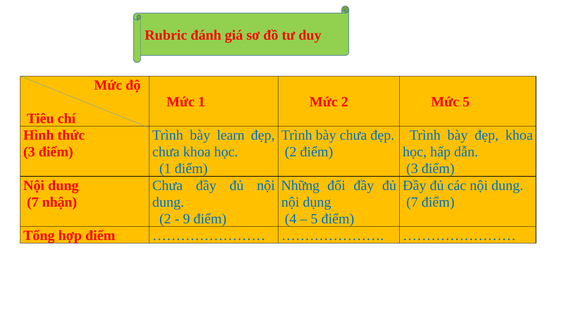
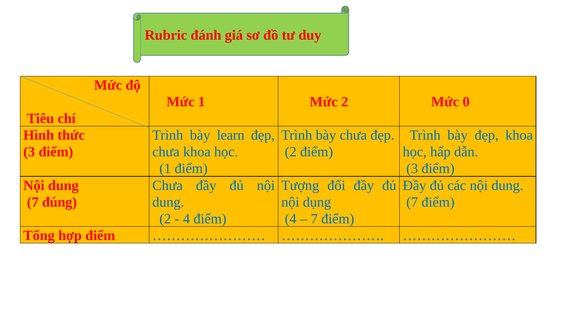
Mức 5: 5 -> 0
Những: Những -> Tượng
nhận: nhận -> đúng
9 at (186, 219): 9 -> 4
5 at (314, 219): 5 -> 7
